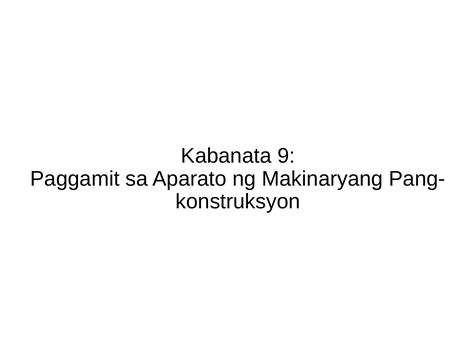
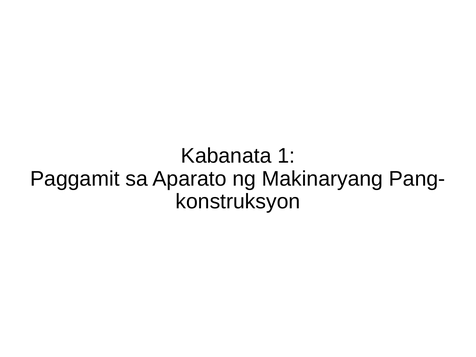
9: 9 -> 1
